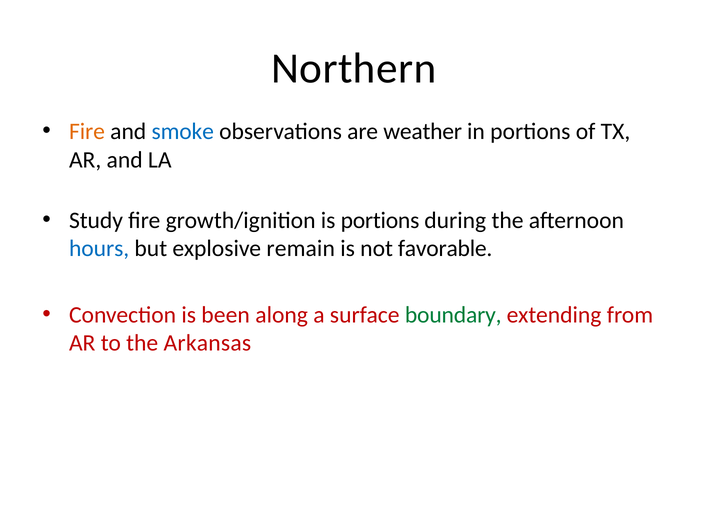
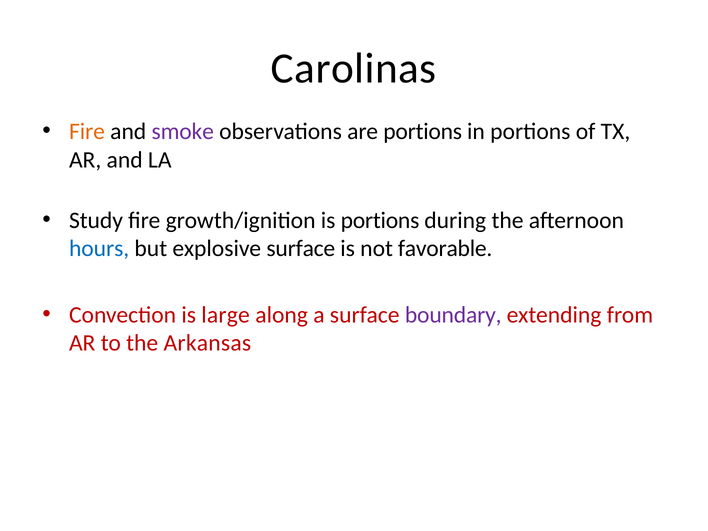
Northern: Northern -> Carolinas
smoke colour: blue -> purple
are weather: weather -> portions
explosive remain: remain -> surface
been: been -> large
boundary colour: green -> purple
